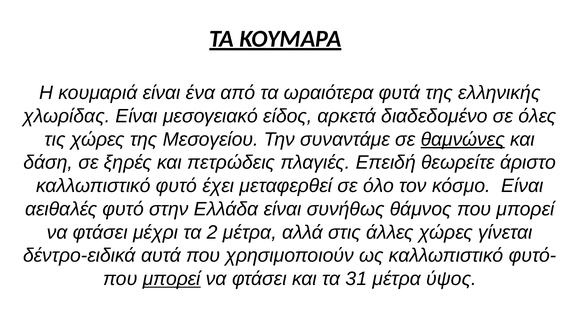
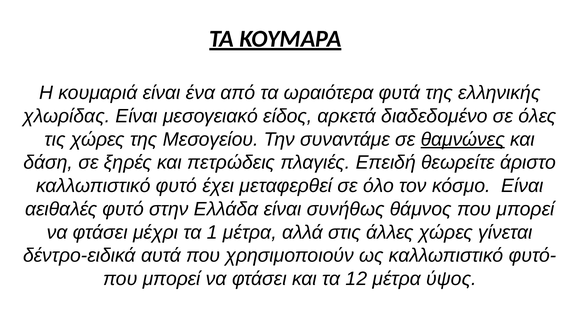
2: 2 -> 1
μπορεί at (172, 278) underline: present -> none
31: 31 -> 12
